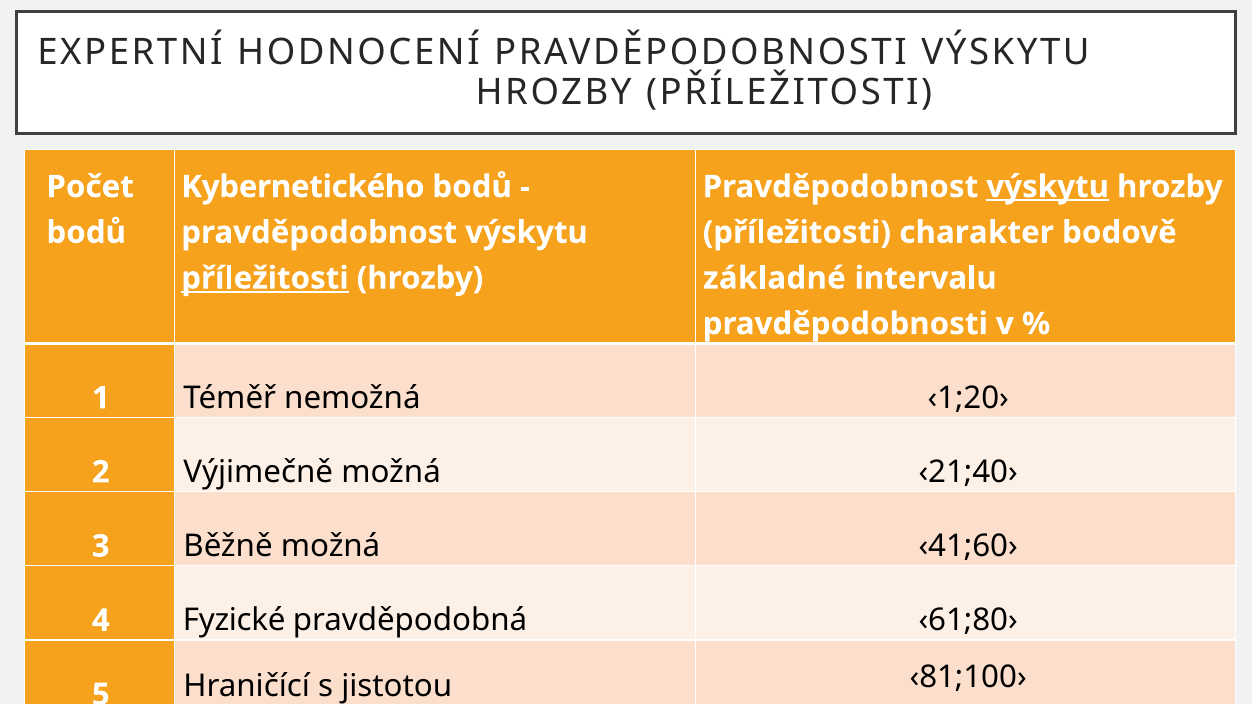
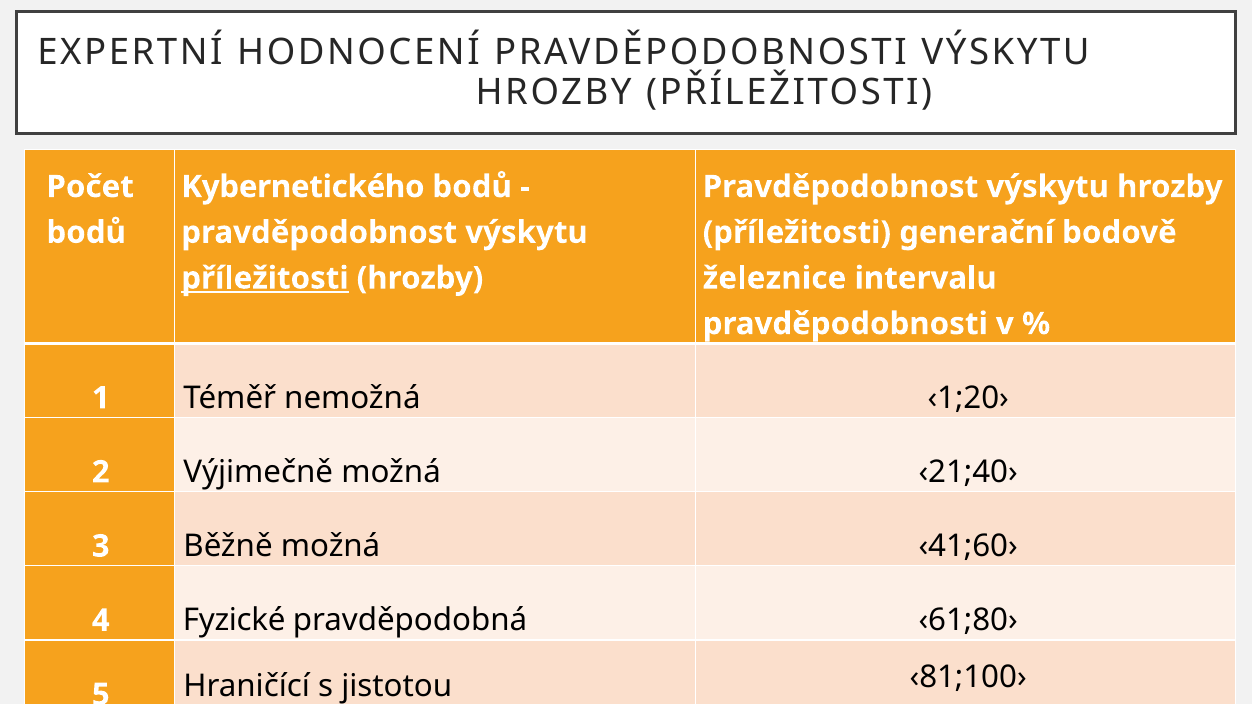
výskytu at (1048, 187) underline: present -> none
charakter: charakter -> generační
základné: základné -> železnice
